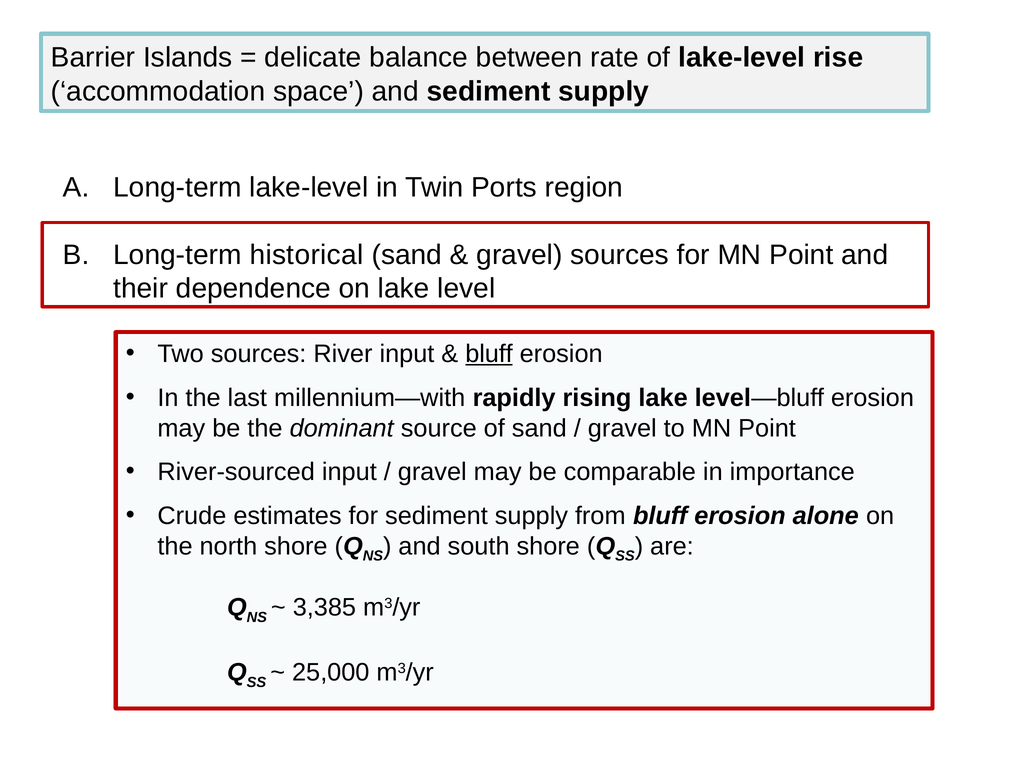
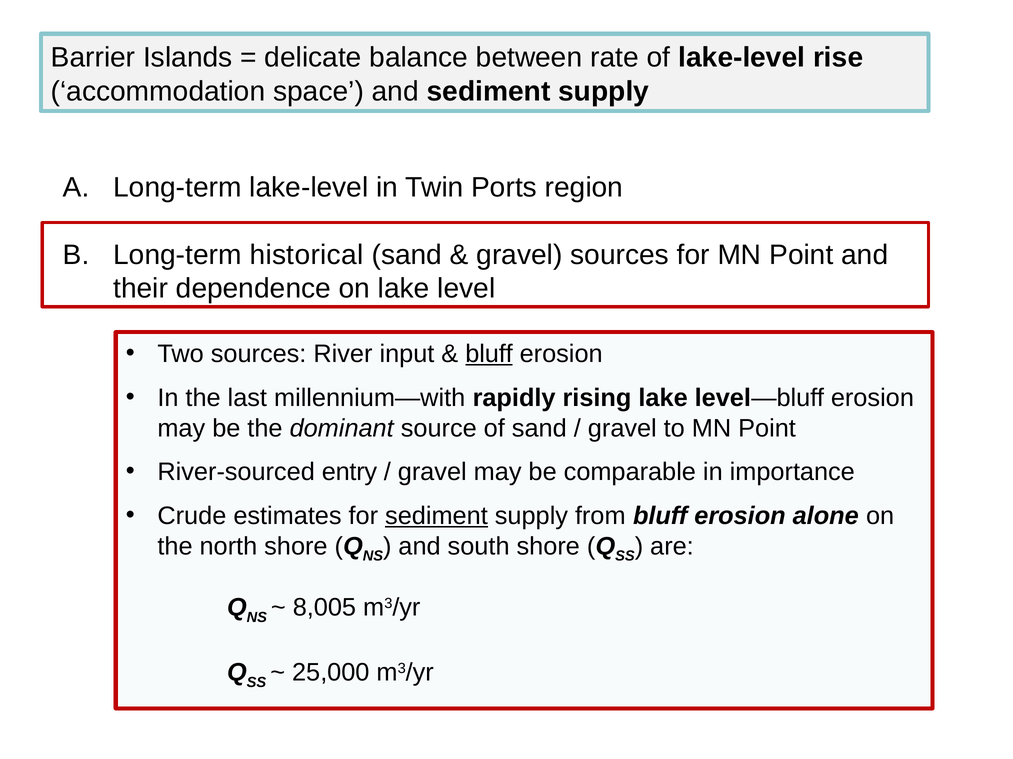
River-sourced input: input -> entry
sediment at (436, 516) underline: none -> present
3,385: 3,385 -> 8,005
